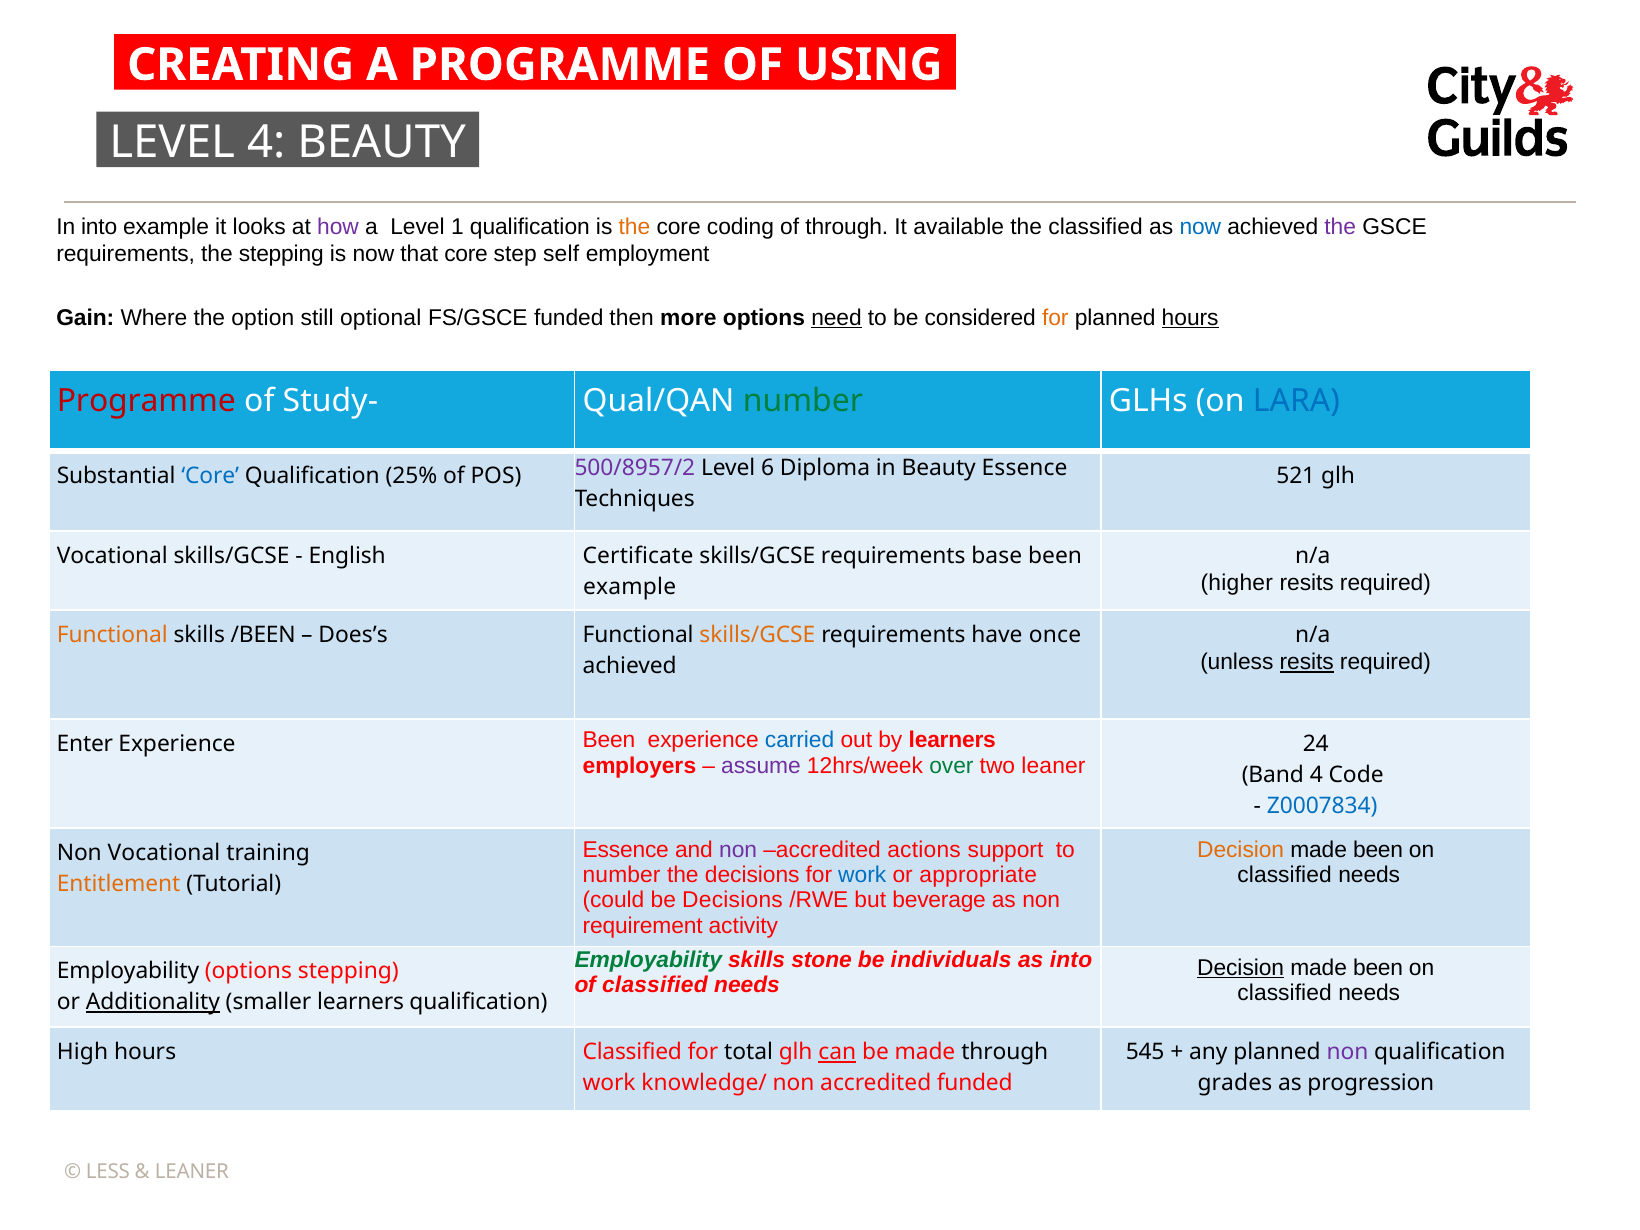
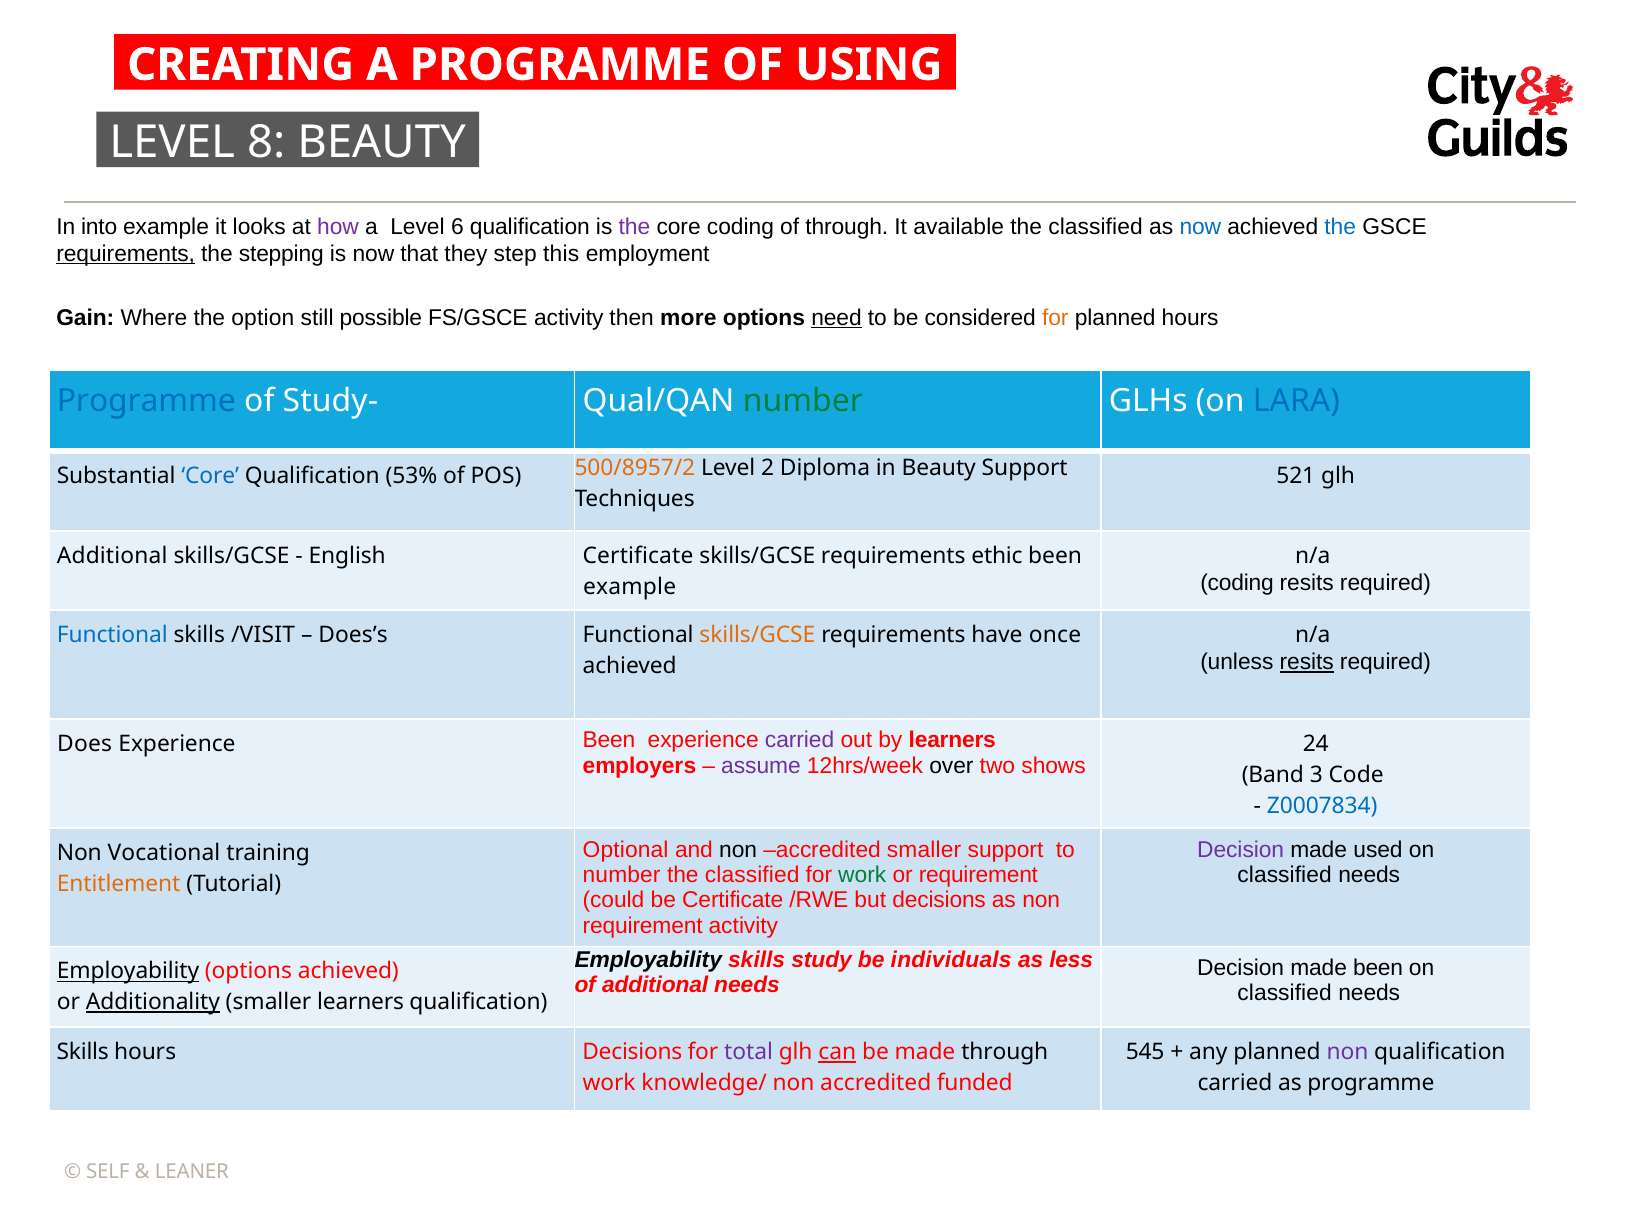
LEVEL 4: 4 -> 8
1: 1 -> 6
the at (634, 227) colour: orange -> purple
the at (1340, 227) colour: purple -> blue
requirements at (126, 254) underline: none -> present
that core: core -> they
self: self -> this
optional: optional -> possible
FS/GSCE funded: funded -> activity
hours at (1190, 318) underline: present -> none
Programme at (146, 401) colour: red -> blue
25%: 25% -> 53%
500/8957/2 colour: purple -> orange
6: 6 -> 2
Beauty Essence: Essence -> Support
Vocational at (112, 556): Vocational -> Additional
base: base -> ethic
higher at (1237, 583): higher -> coding
Functional at (112, 635) colour: orange -> blue
/BEEN: /BEEN -> /VISIT
Enter: Enter -> Does
carried at (800, 740) colour: blue -> purple
over colour: green -> black
two leaner: leaner -> shows
Band 4: 4 -> 3
Essence at (626, 850): Essence -> Optional
non at (738, 850) colour: purple -> black
accredited actions: actions -> smaller
Decision at (1241, 850) colour: orange -> purple
been at (1378, 850): been -> used
decisions at (752, 875): decisions -> classified
work at (862, 875) colour: blue -> green
or appropriate: appropriate -> requirement
be Decisions: Decisions -> Certificate
but beverage: beverage -> decisions
Employability at (648, 959) colour: green -> black
stone: stone -> study
as into: into -> less
Decision at (1241, 968) underline: present -> none
Employability at (128, 971) underline: none -> present
options stepping: stepping -> achieved
of classified: classified -> additional
High at (83, 1052): High -> Skills
hours Classified: Classified -> Decisions
total colour: black -> purple
grades at (1235, 1083): grades -> carried
as progression: progression -> programme
LESS: LESS -> SELF
